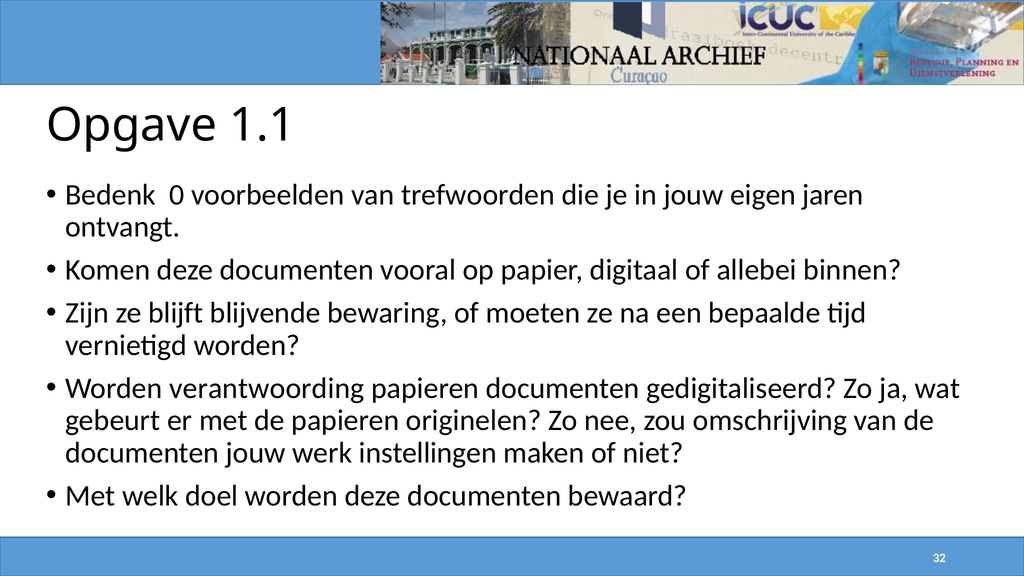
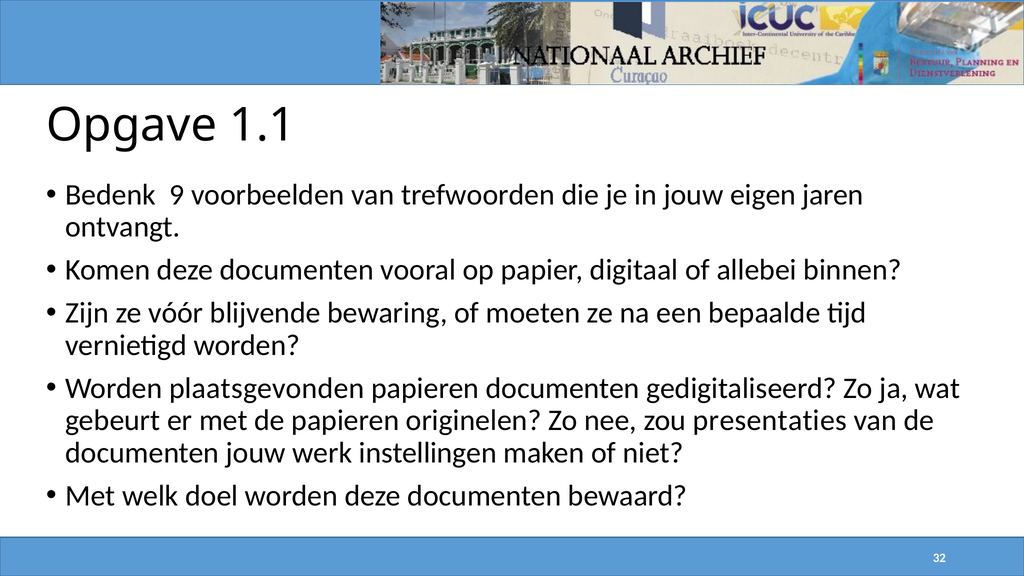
0: 0 -> 9
blijft: blijft -> vóór
verantwoording: verantwoording -> plaatsgevonden
omschrijving: omschrijving -> presentaties
